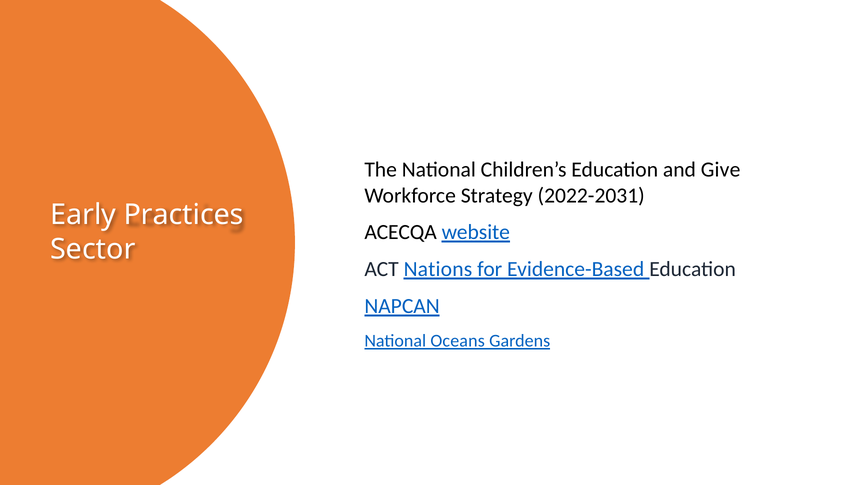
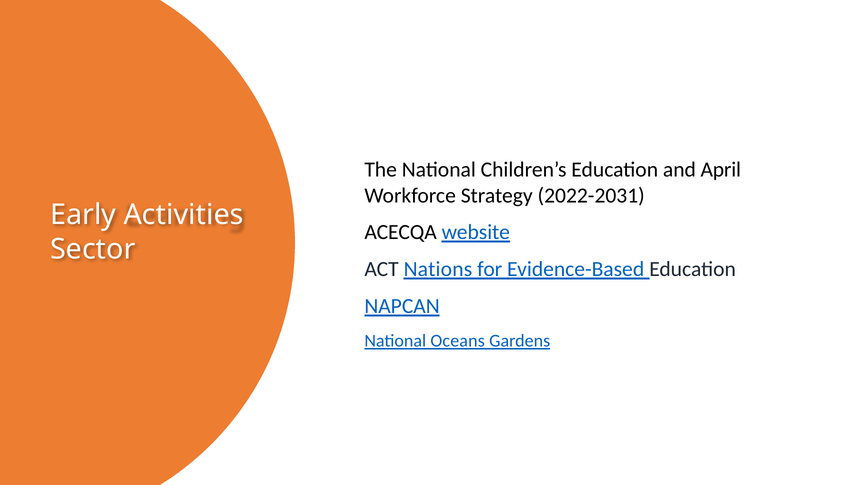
Give: Give -> April
Practices: Practices -> Activities
